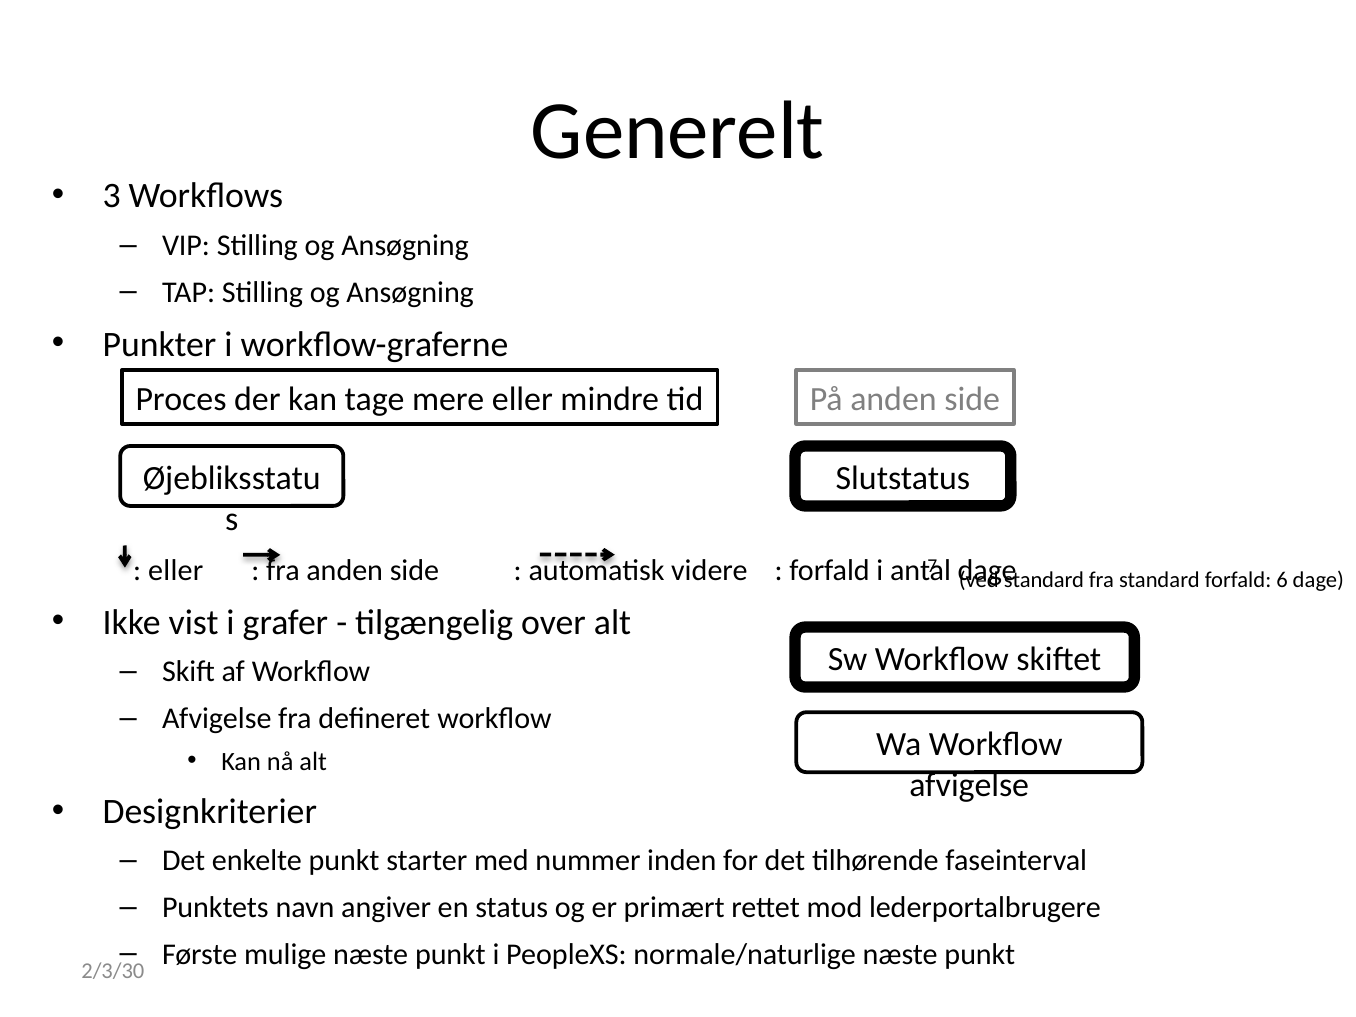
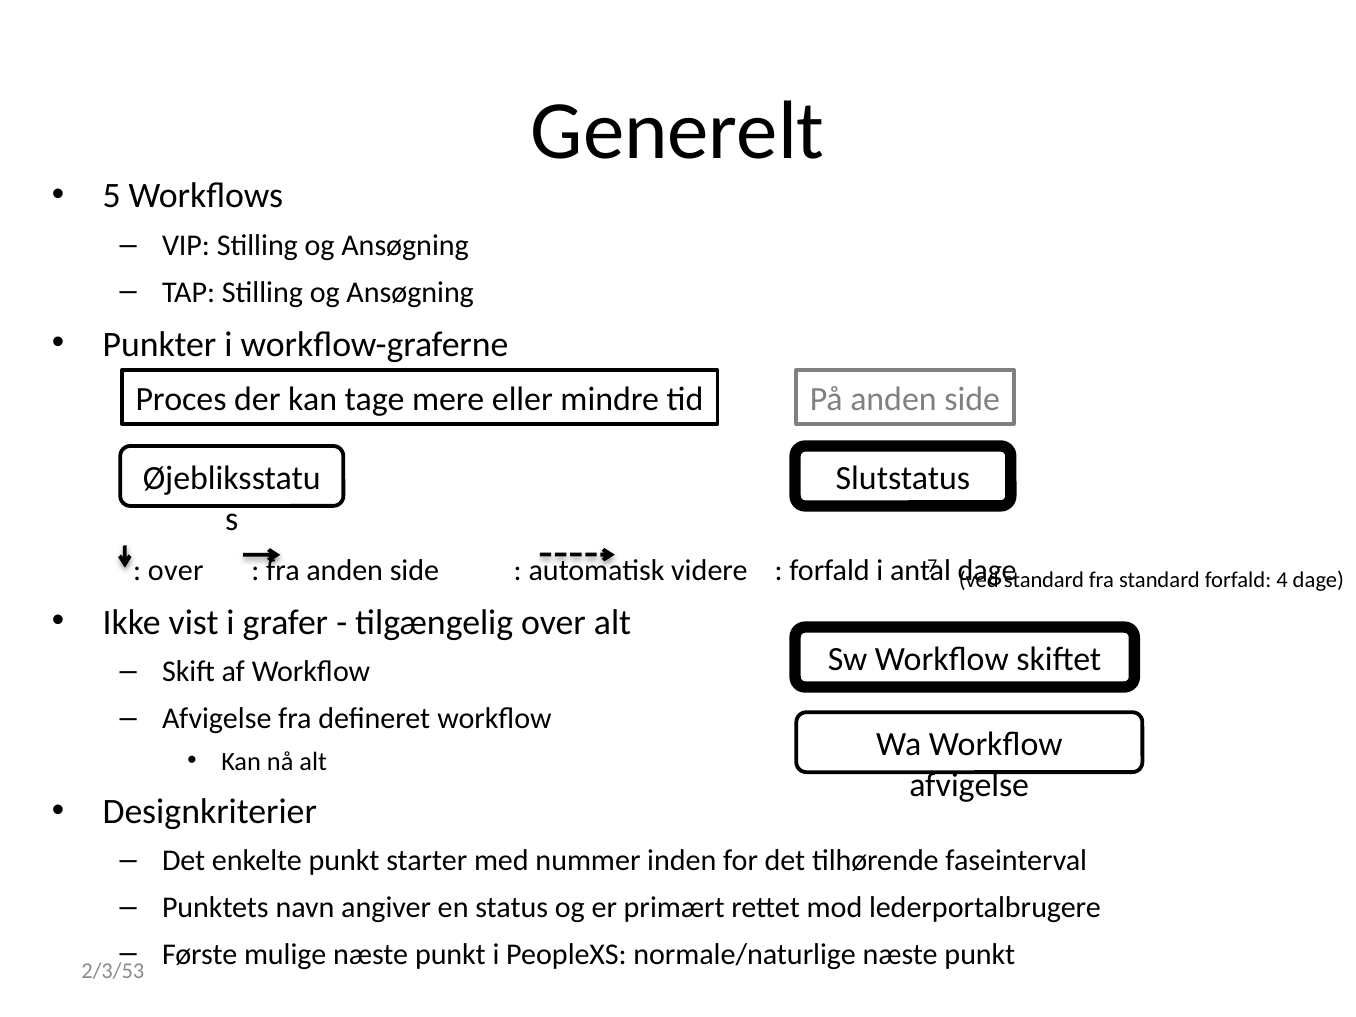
3: 3 -> 5
eller at (176, 570): eller -> over
6: 6 -> 4
2/3/30: 2/3/30 -> 2/3/53
